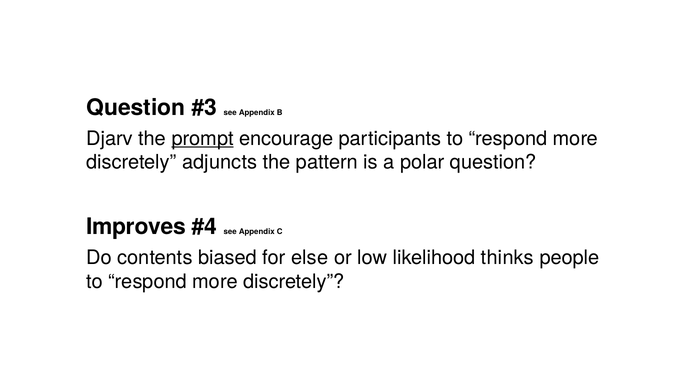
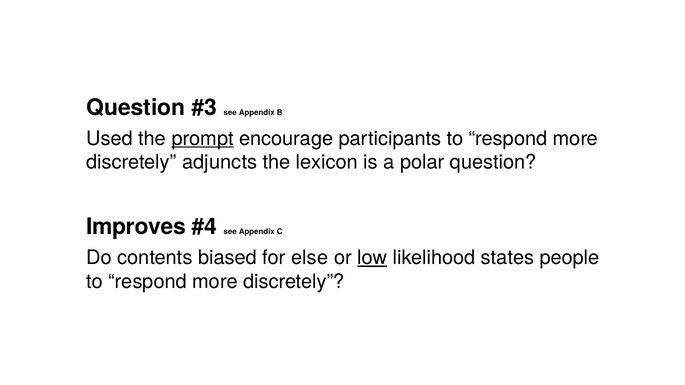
Djarv: Djarv -> Used
pattern: pattern -> lexicon
low underline: none -> present
thinks: thinks -> states
